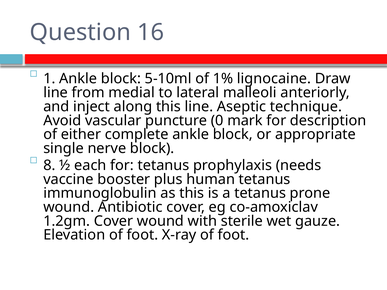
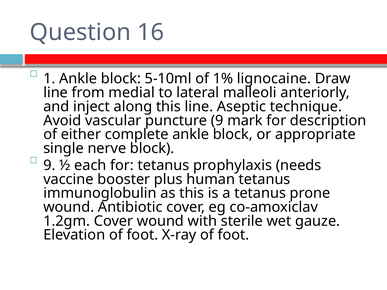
puncture 0: 0 -> 9
8 at (49, 165): 8 -> 9
